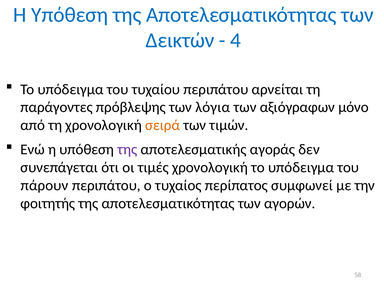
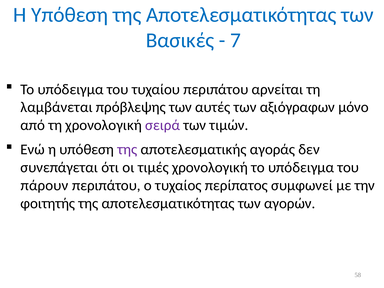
Δεικτών: Δεικτών -> Βασικές
4: 4 -> 7
παράγοντες: παράγοντες -> λαμβάνεται
λόγια: λόγια -> αυτές
σειρά colour: orange -> purple
